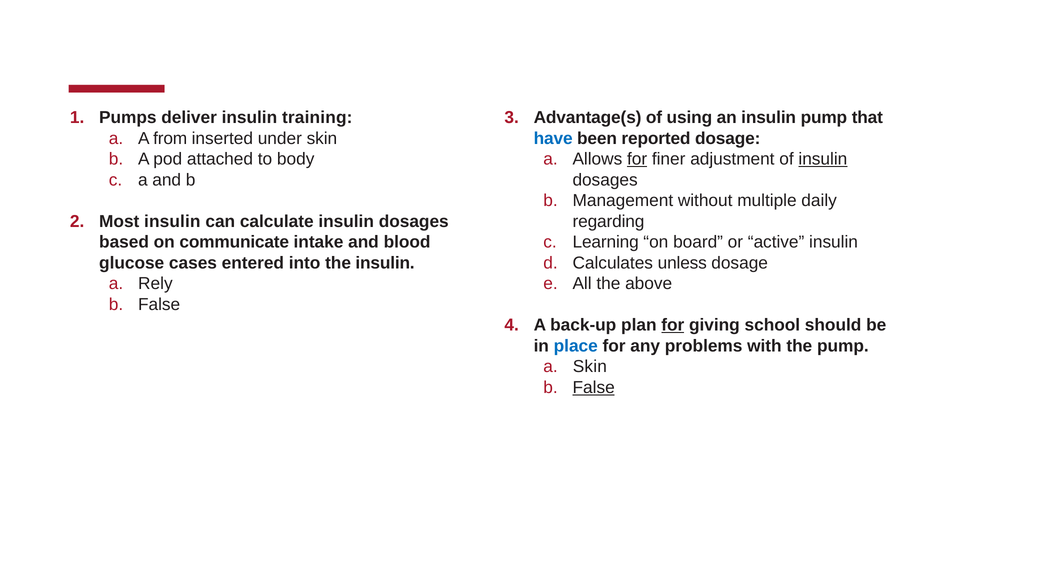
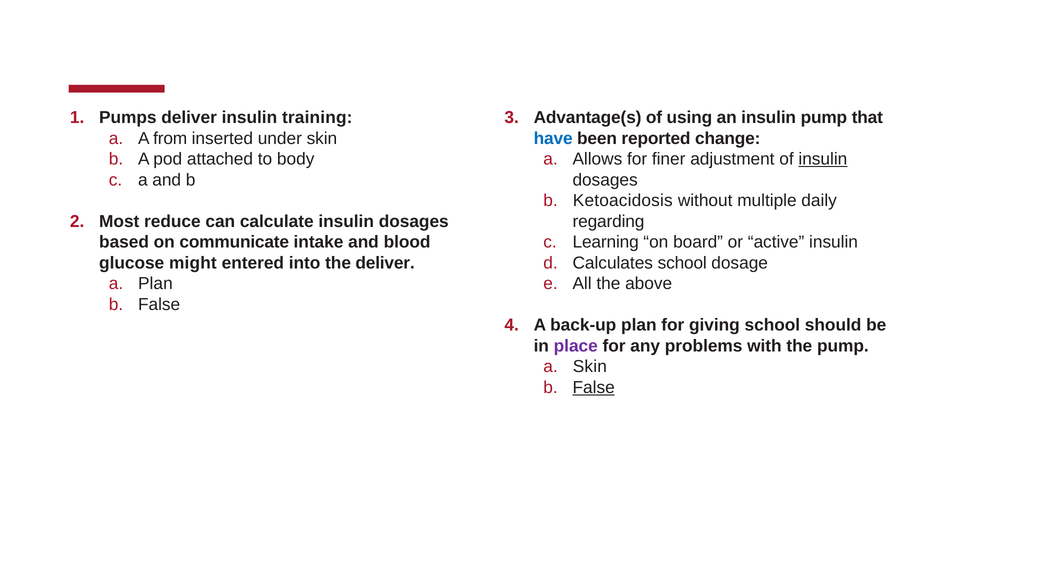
reported dosage: dosage -> change
for at (637, 159) underline: present -> none
Management: Management -> Ketoacidosis
Most insulin: insulin -> reduce
cases: cases -> might
the insulin: insulin -> deliver
Calculates unless: unless -> school
a Rely: Rely -> Plan
for at (673, 325) underline: present -> none
place colour: blue -> purple
